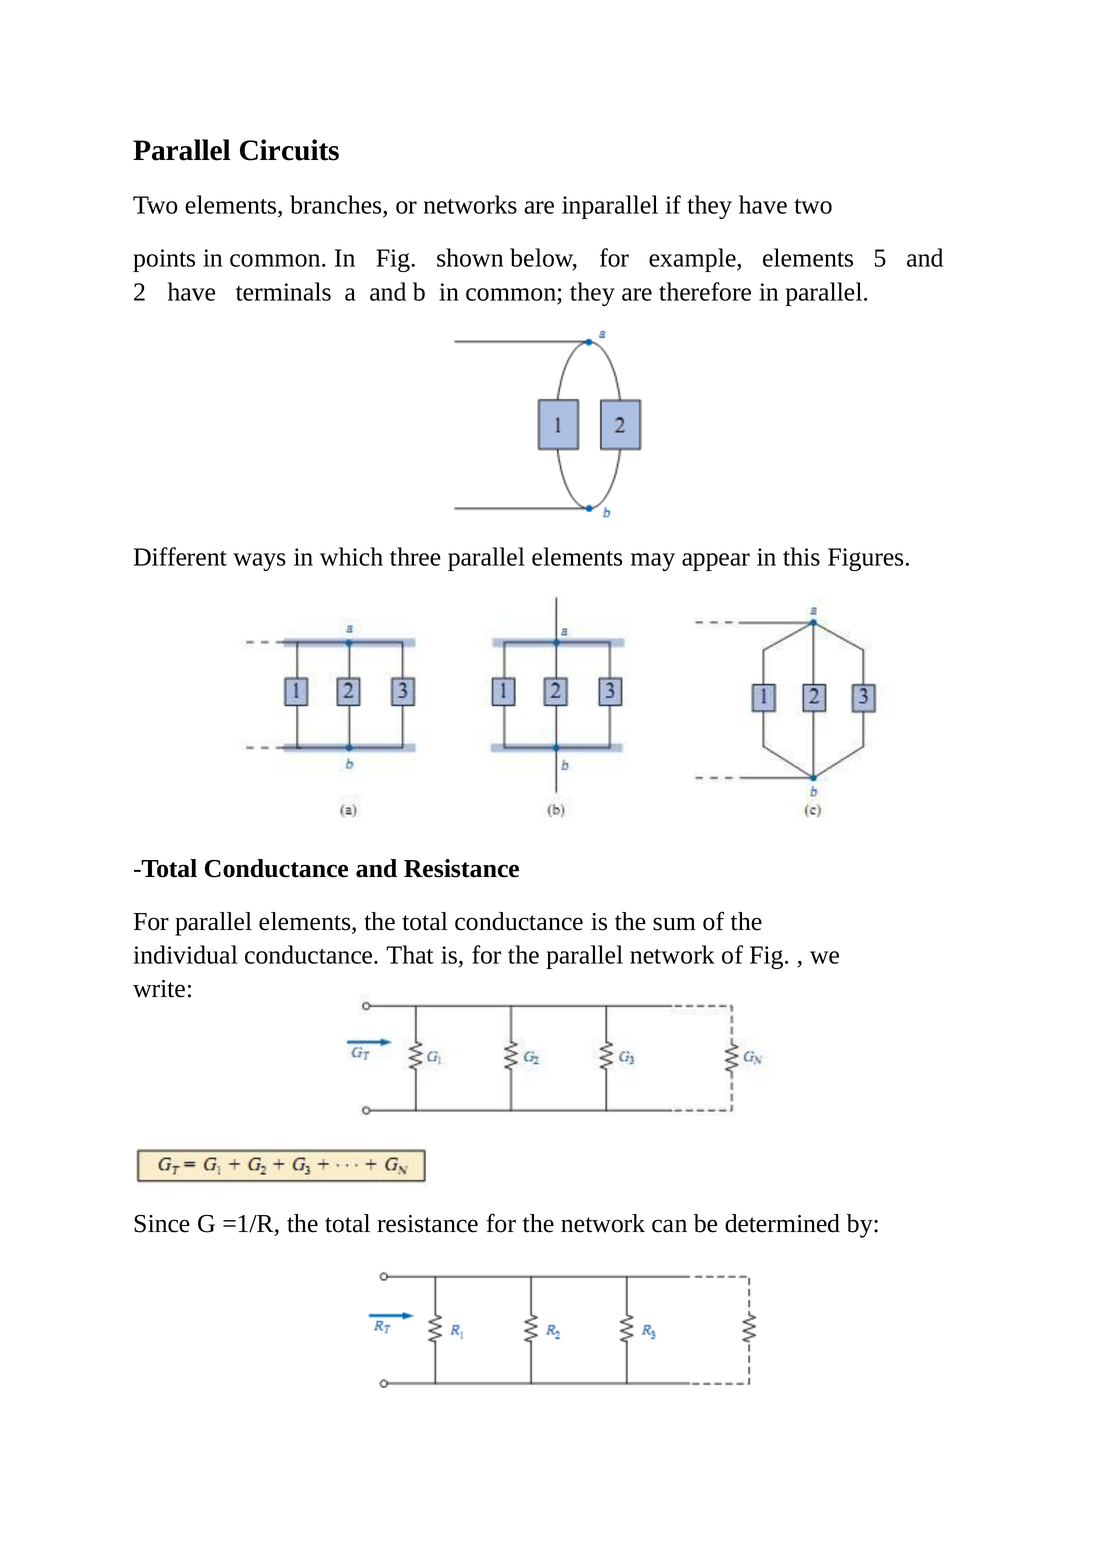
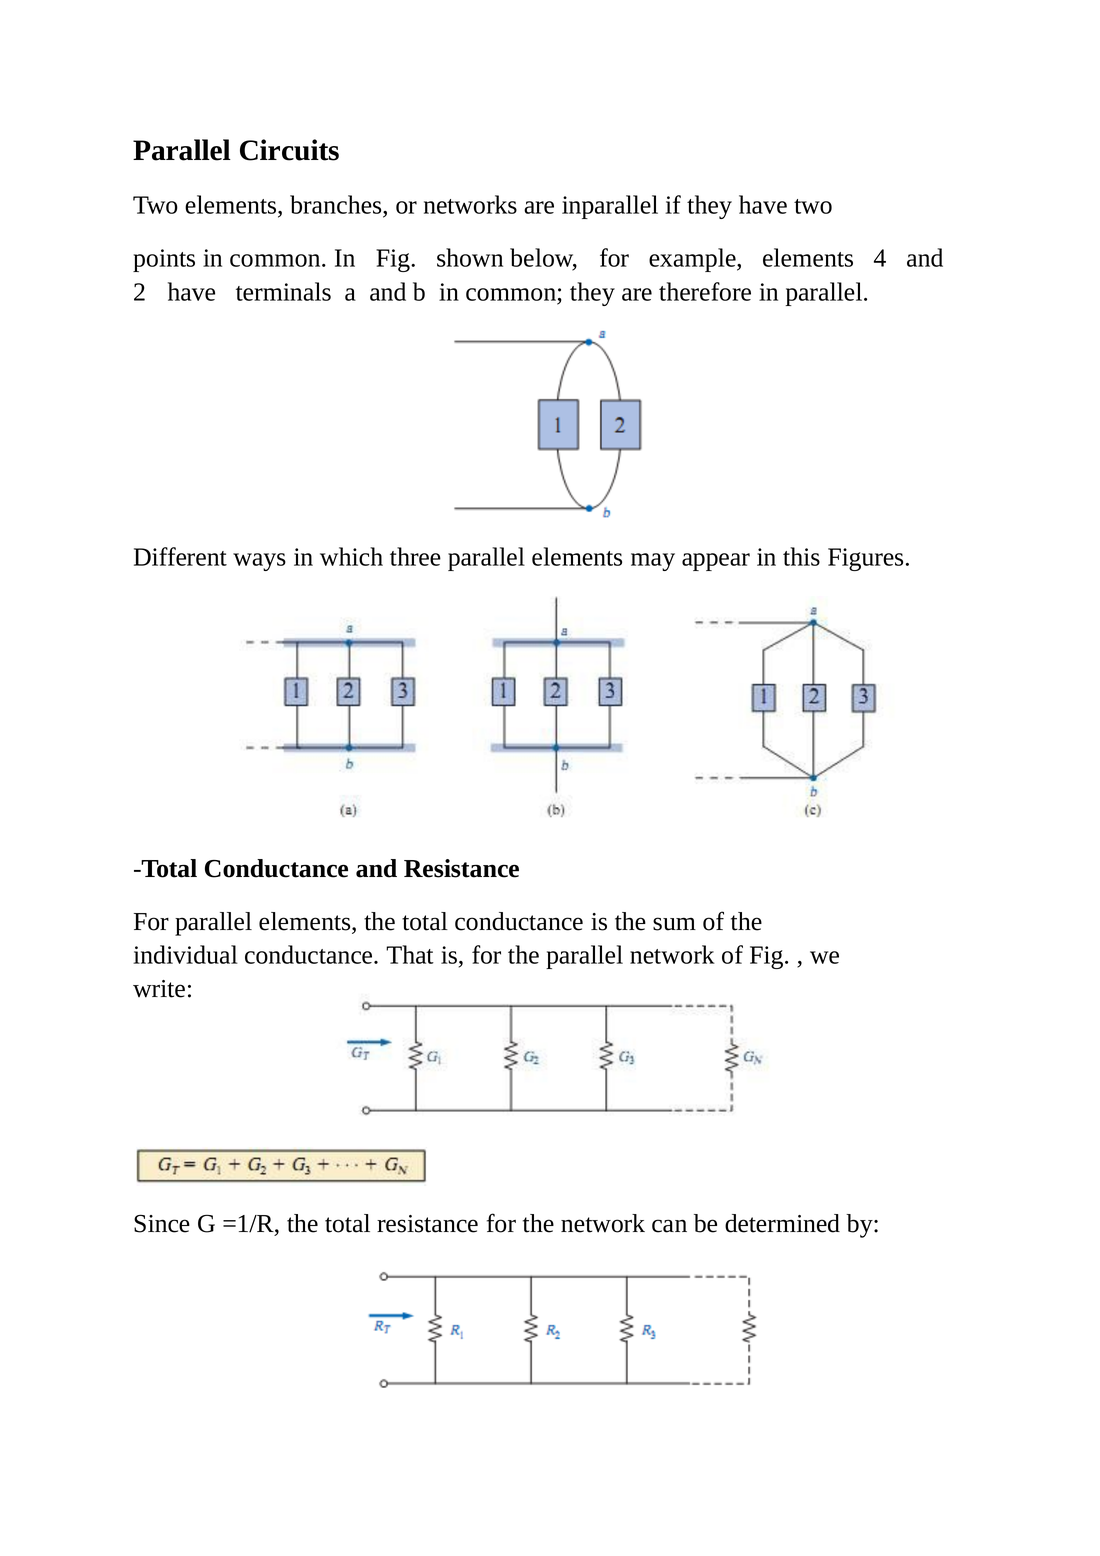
5: 5 -> 4
